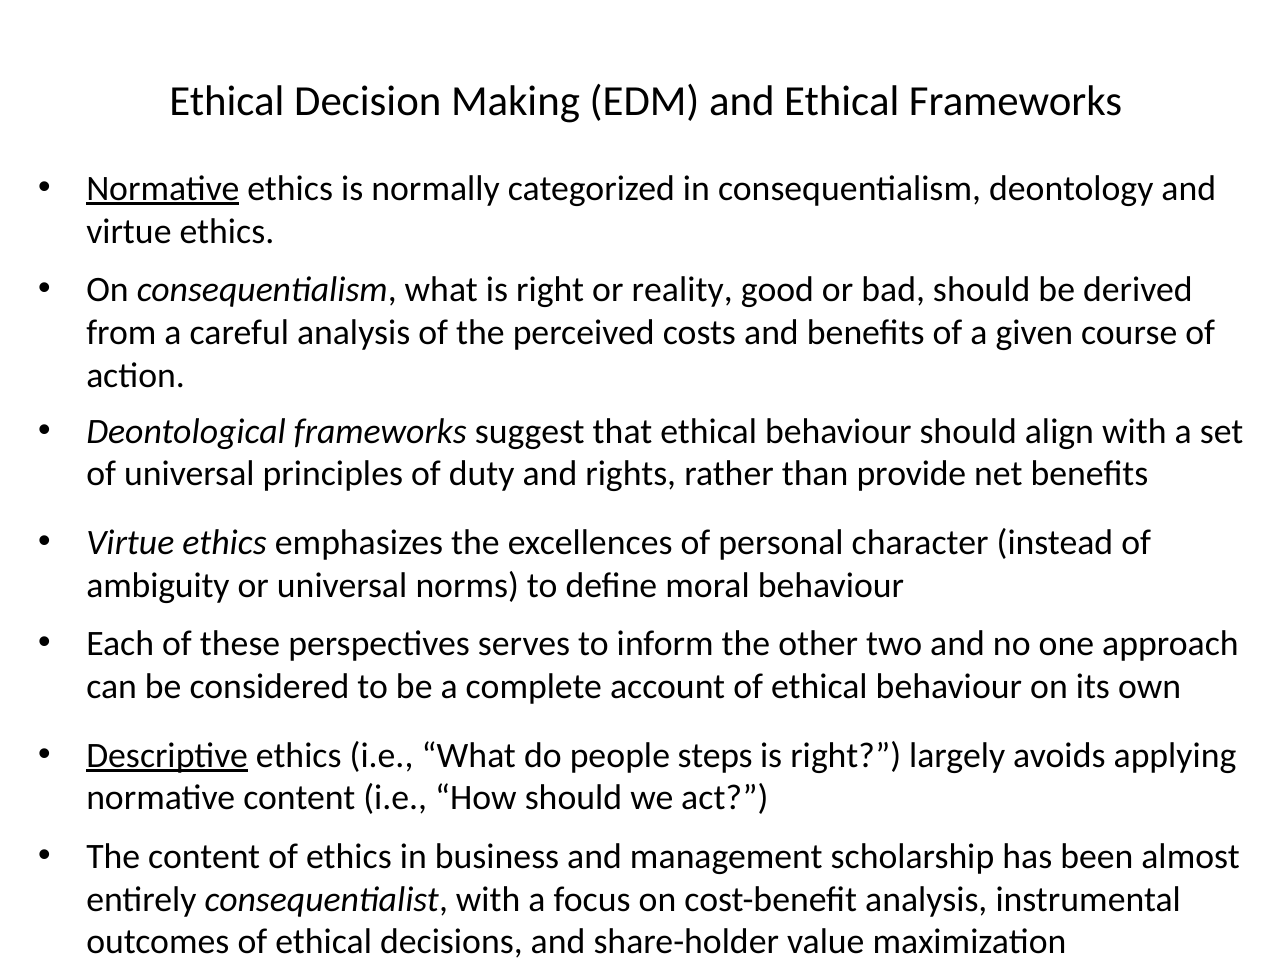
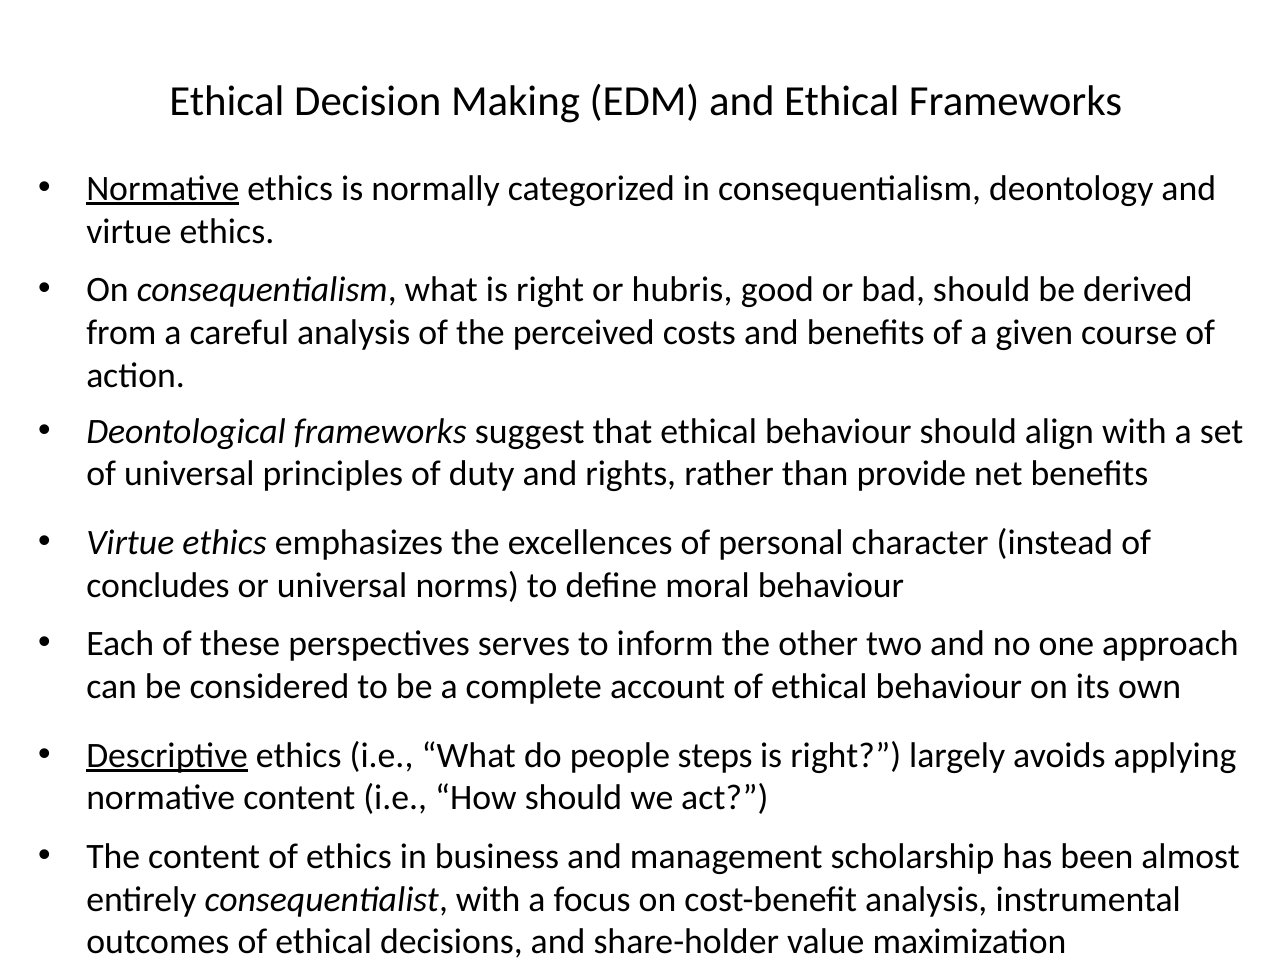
reality: reality -> hubris
ambiguity: ambiguity -> concludes
